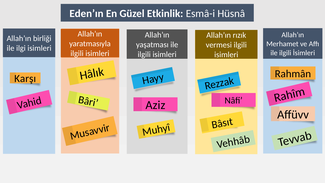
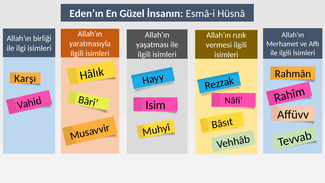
Etkinlik: Etkinlik -> İnsanın
Aziz: Aziz -> Isim
